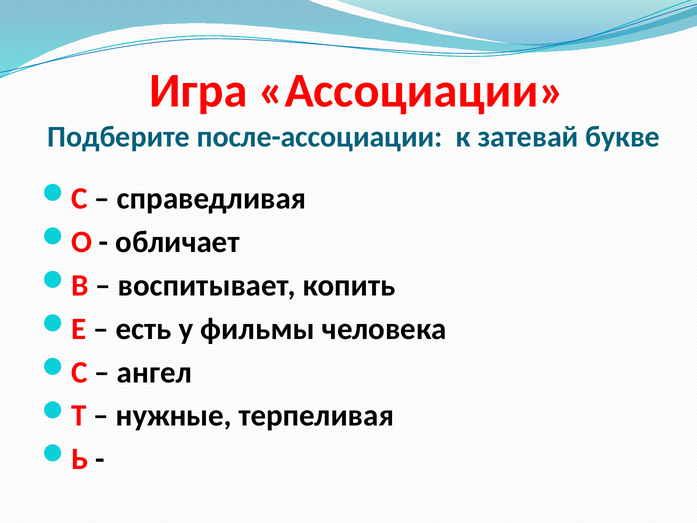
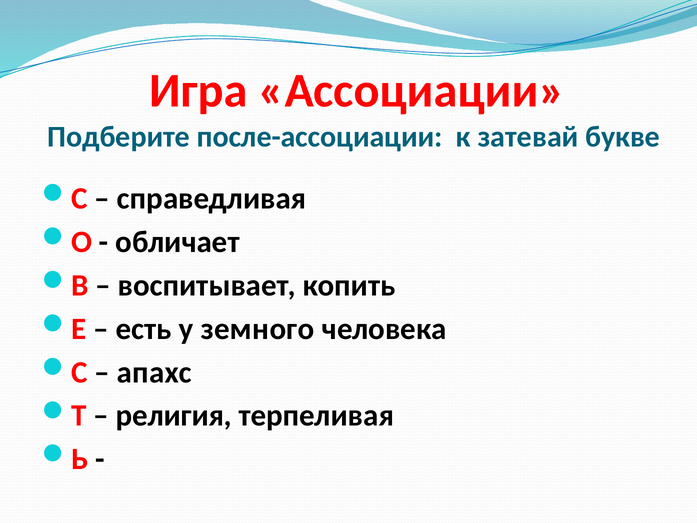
фильмы: фильмы -> земного
ангел: ангел -> апахс
нужные: нужные -> религия
